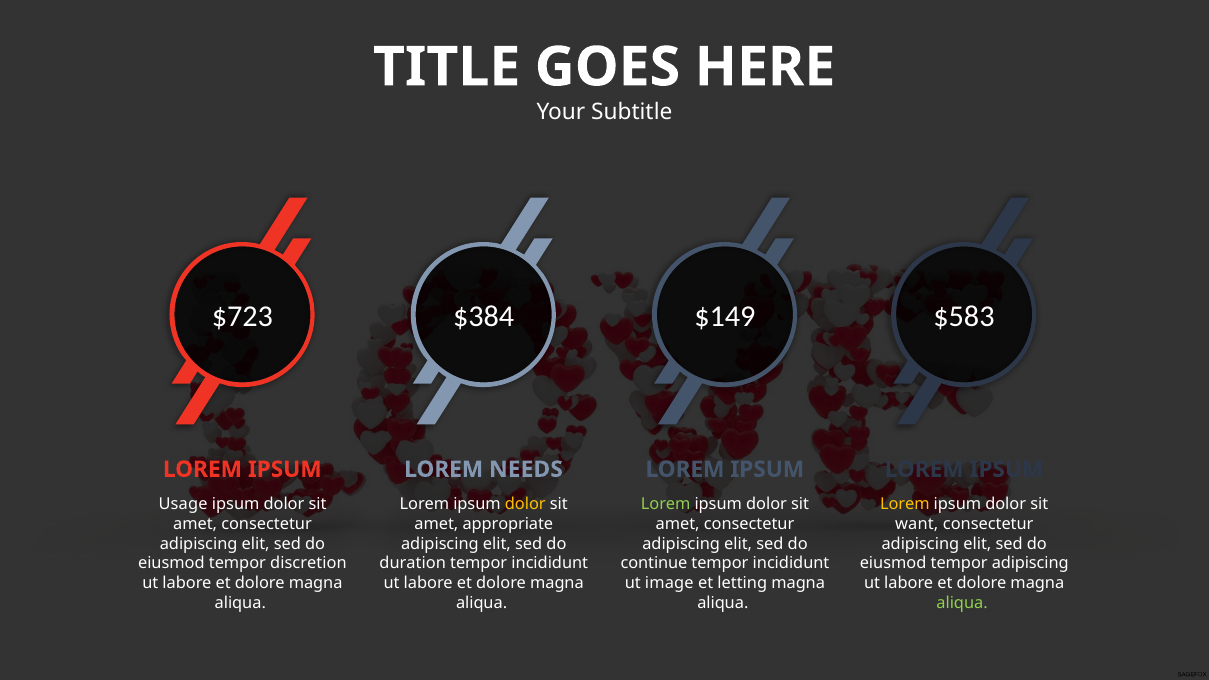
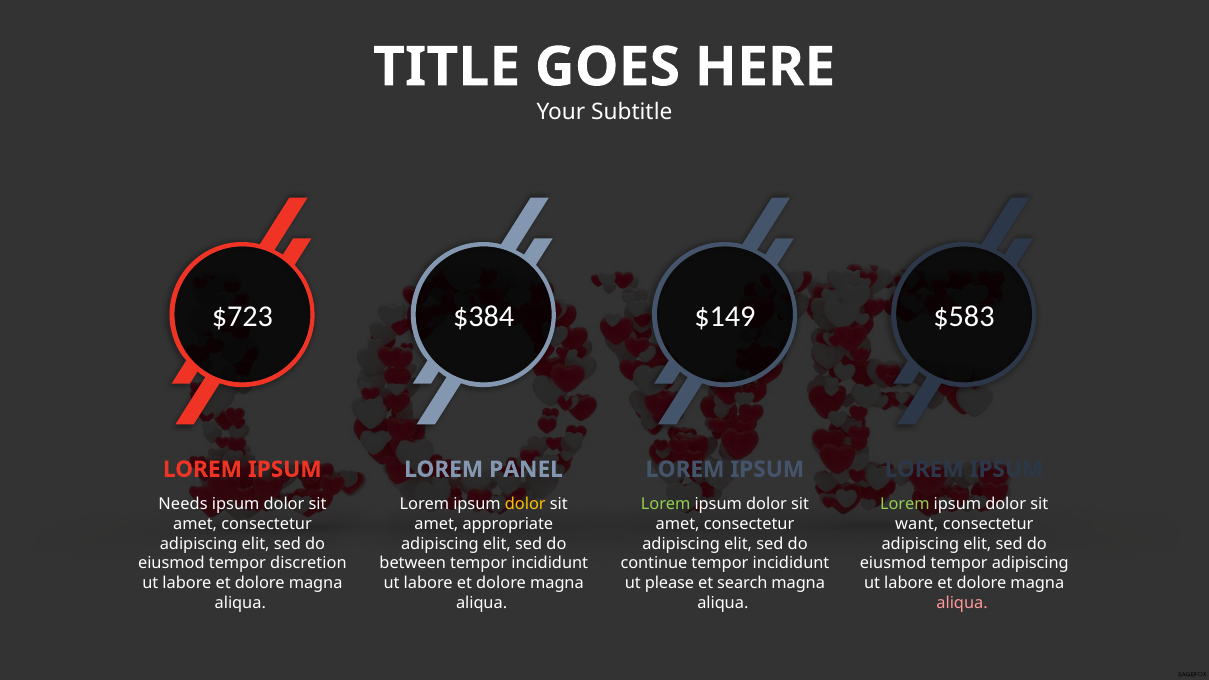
NEEDS: NEEDS -> PANEL
Usage: Usage -> Needs
Lorem at (905, 504) colour: yellow -> light green
duration: duration -> between
image: image -> please
letting: letting -> search
aliqua at (962, 603) colour: light green -> pink
